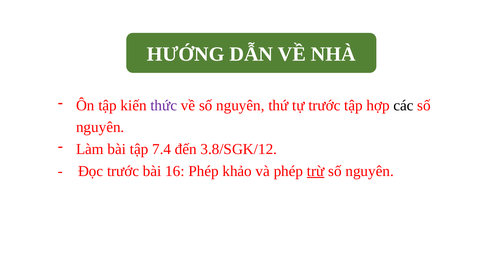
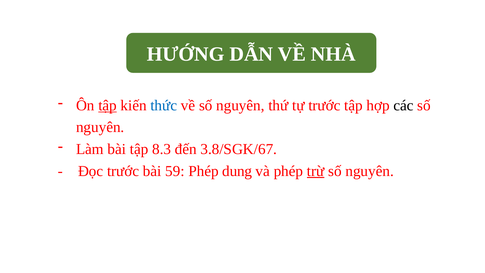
tập at (108, 105) underline: none -> present
thức colour: purple -> blue
7.4: 7.4 -> 8.3
3.8/SGK/12: 3.8/SGK/12 -> 3.8/SGK/67
16: 16 -> 59
khảo: khảo -> dung
